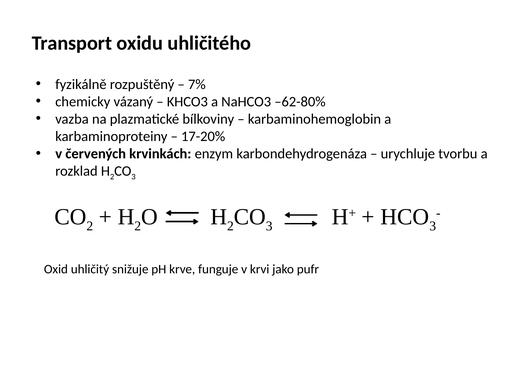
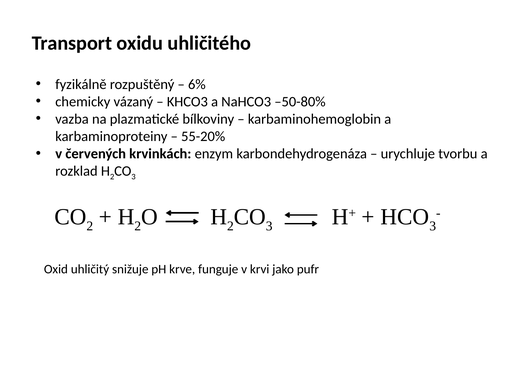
7%: 7% -> 6%
–62-80%: –62-80% -> –50-80%
17-20%: 17-20% -> 55-20%
